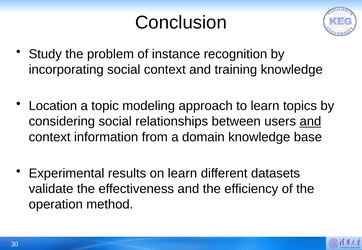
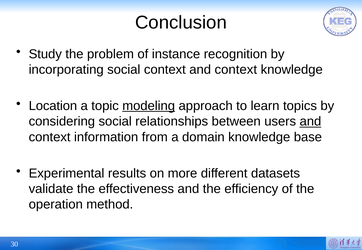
context and training: training -> context
modeling underline: none -> present
on learn: learn -> more
